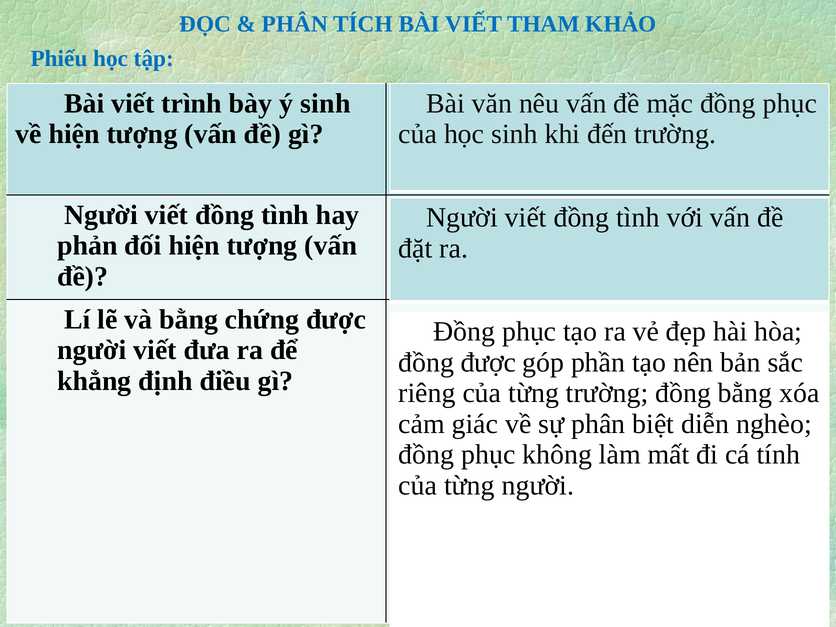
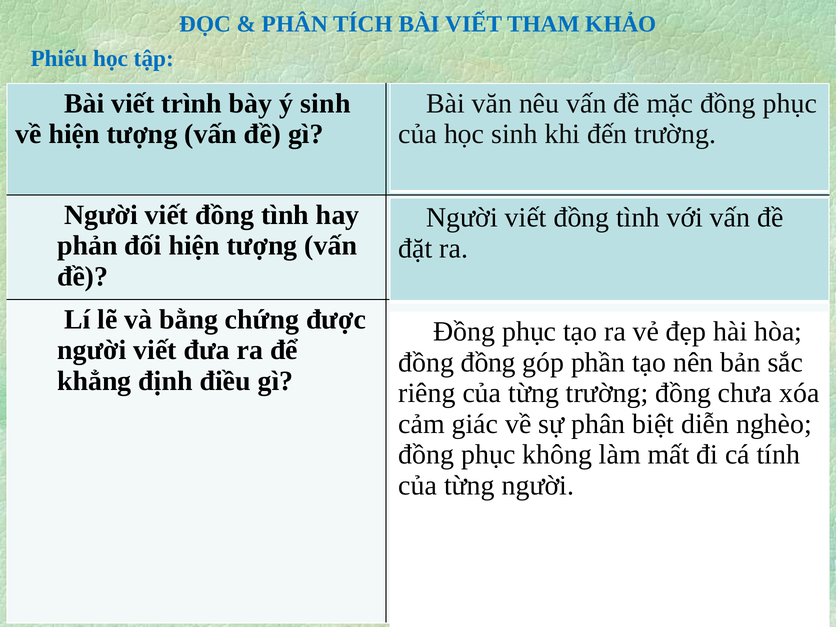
đồng được: được -> đồng
đồng bằng: bằng -> chưa
